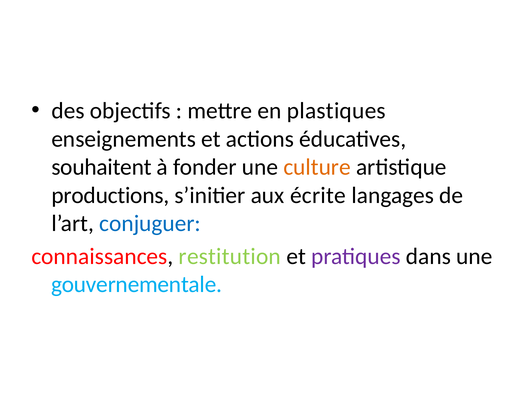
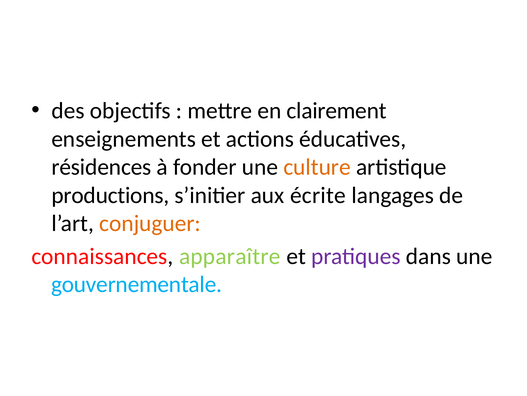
plastiques: plastiques -> clairement
souhaitent: souhaitent -> résidences
conjuguer colour: blue -> orange
restitution: restitution -> apparaître
